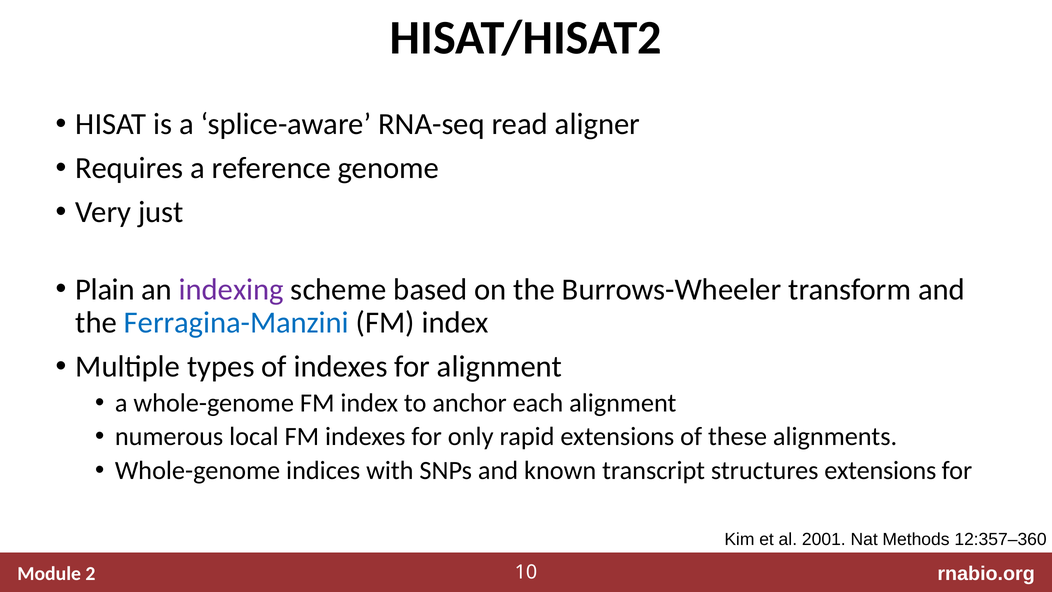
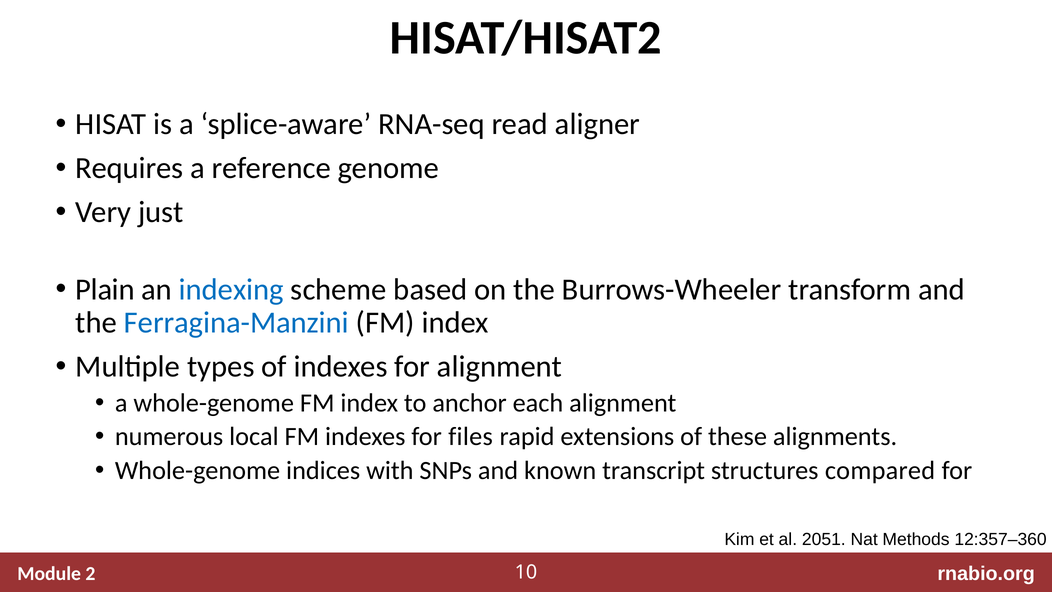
indexing colour: purple -> blue
only: only -> files
structures extensions: extensions -> compared
2001: 2001 -> 2051
